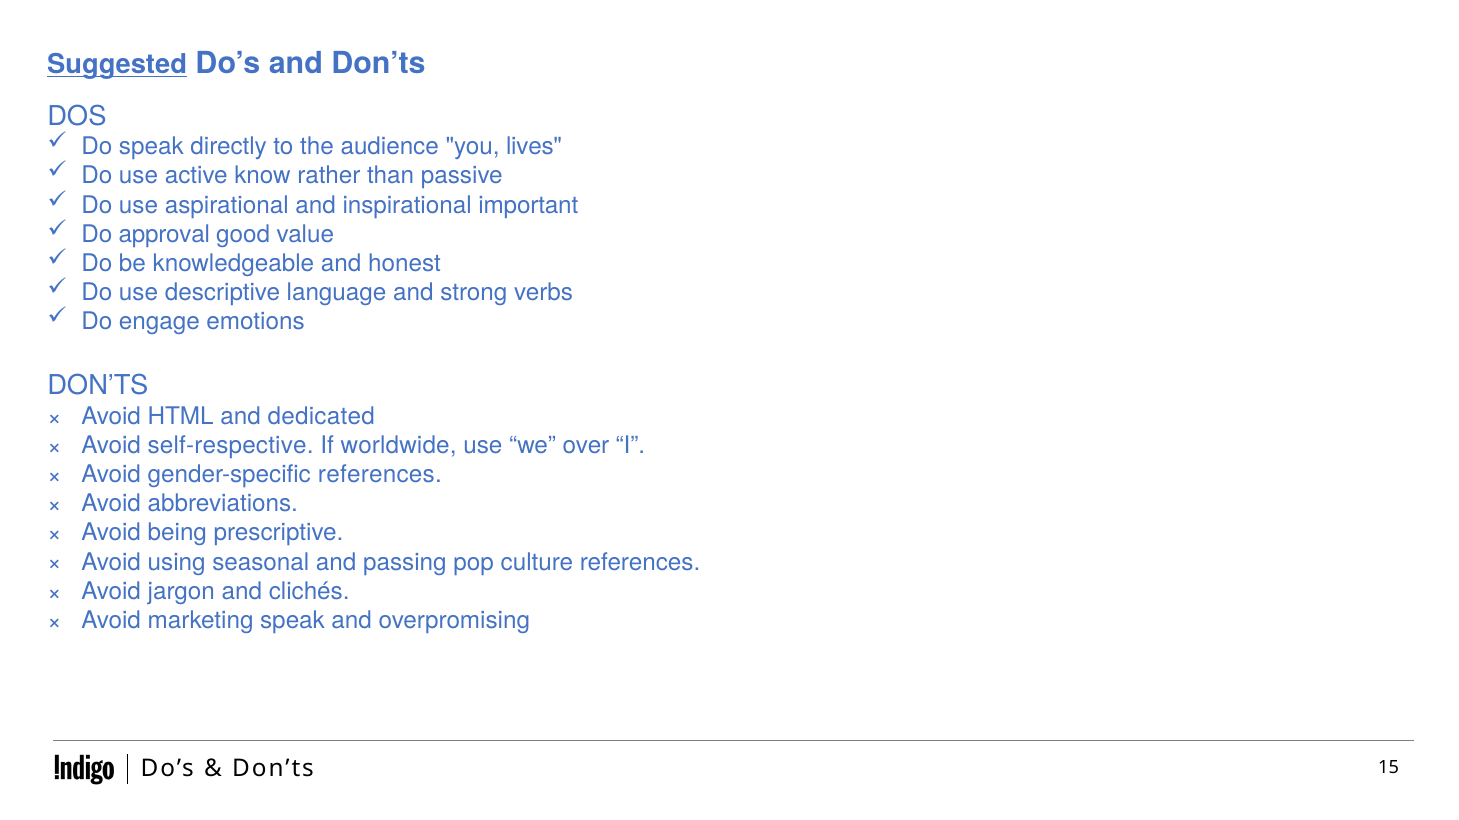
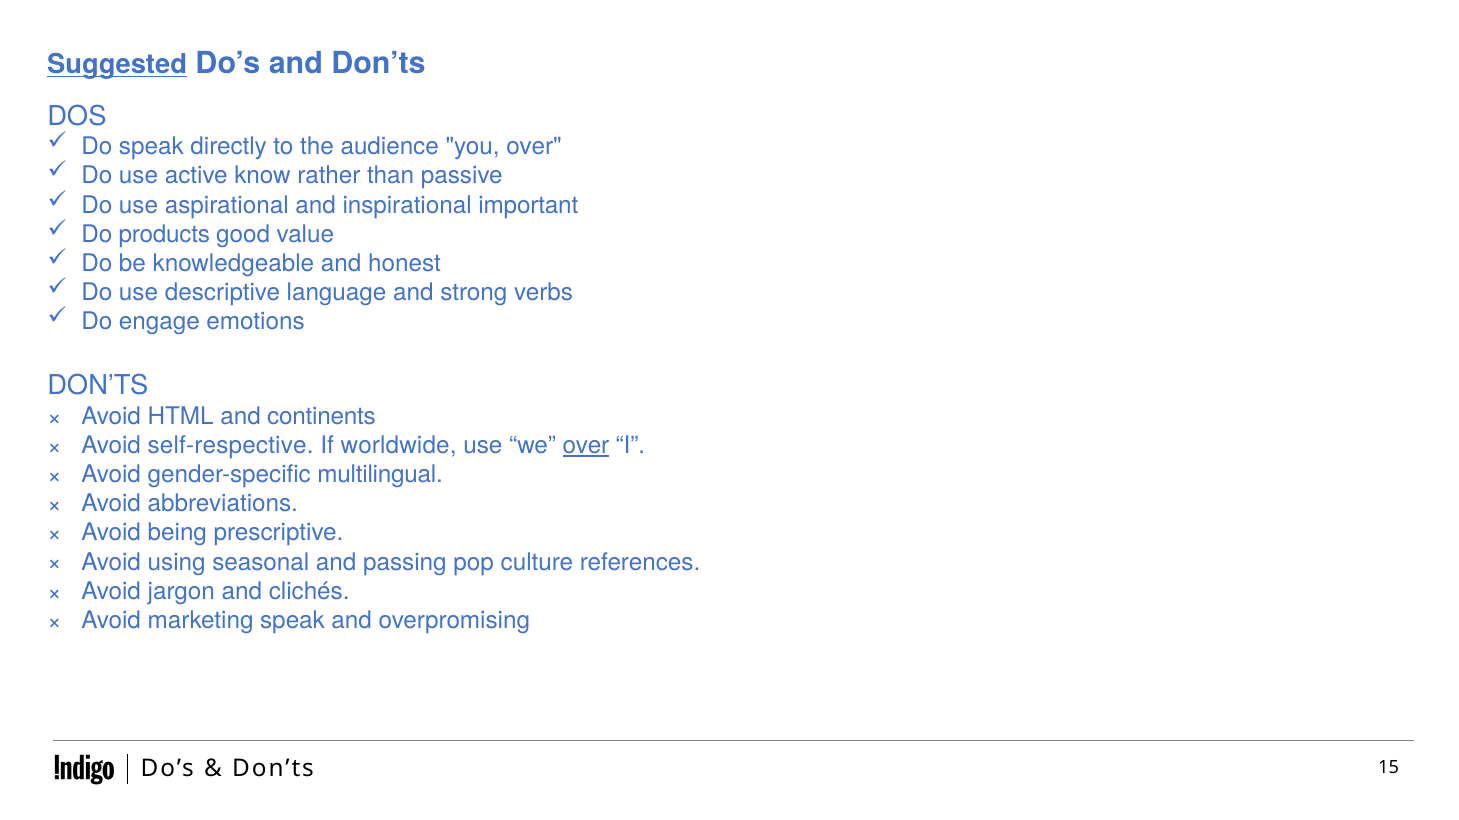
you lives: lives -> over
approval: approval -> products
dedicated: dedicated -> continents
over at (586, 446) underline: none -> present
gender-specific references: references -> multilingual
